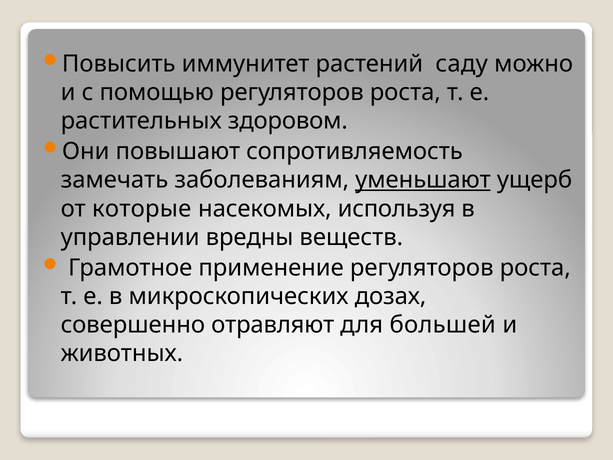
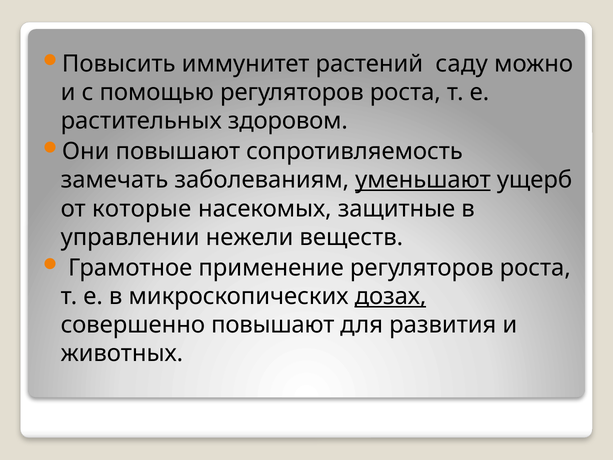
используя: используя -> защитные
вредны: вредны -> нежели
дозах underline: none -> present
совершенно отравляют: отравляют -> повышают
большей: большей -> развития
